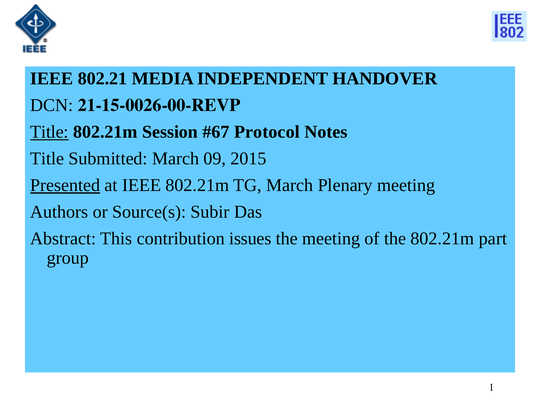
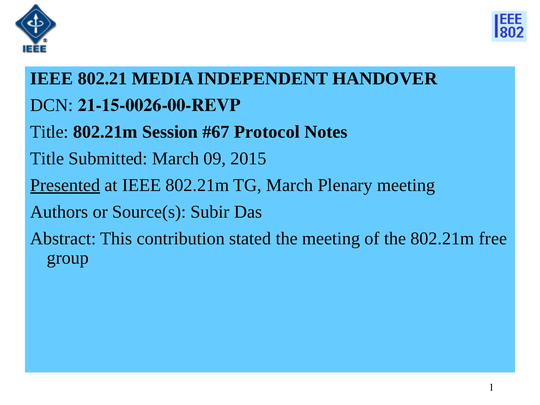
Title at (49, 132) underline: present -> none
issues: issues -> stated
part: part -> free
